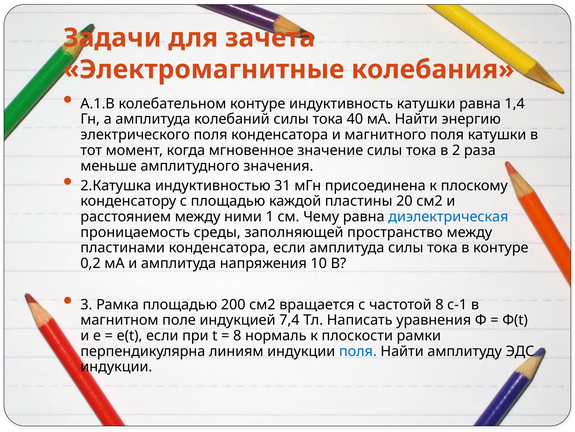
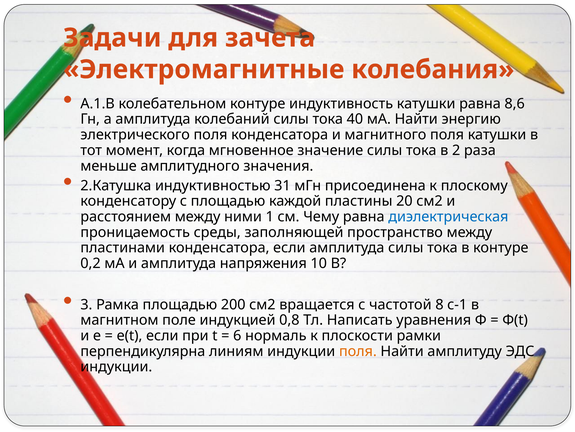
1,4: 1,4 -> 8,6
7,4: 7,4 -> 0,8
8 at (237, 335): 8 -> 6
поля at (358, 351) colour: blue -> orange
